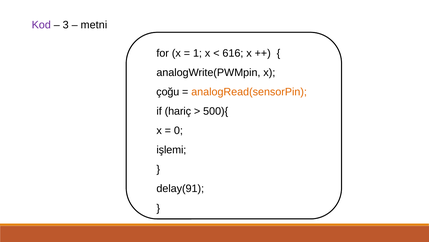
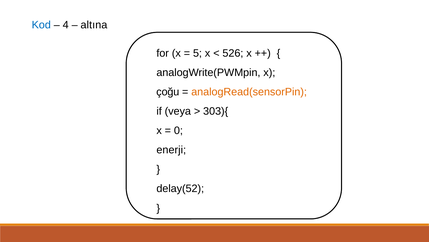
Kod colour: purple -> blue
3: 3 -> 4
metni: metni -> altına
1: 1 -> 5
616: 616 -> 526
hariç: hariç -> veya
500){: 500){ -> 303){
işlemi: işlemi -> enerji
delay(91: delay(91 -> delay(52
